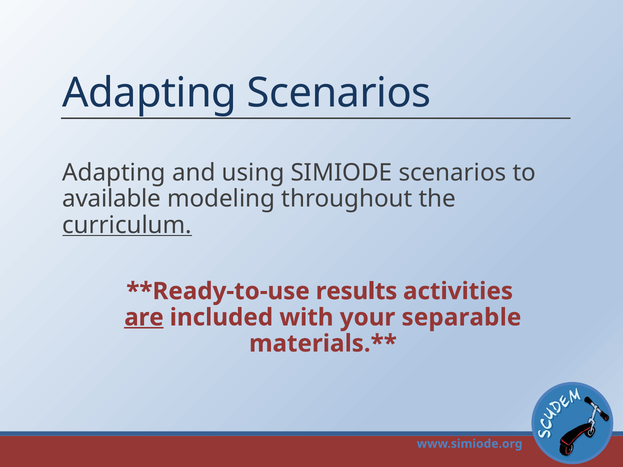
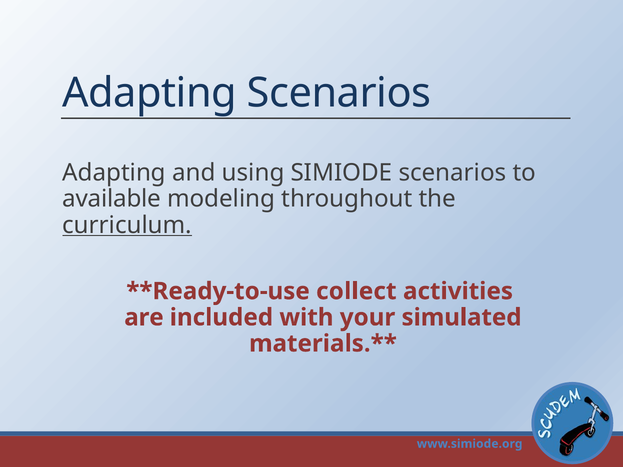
results: results -> collect
are underline: present -> none
separable: separable -> simulated
